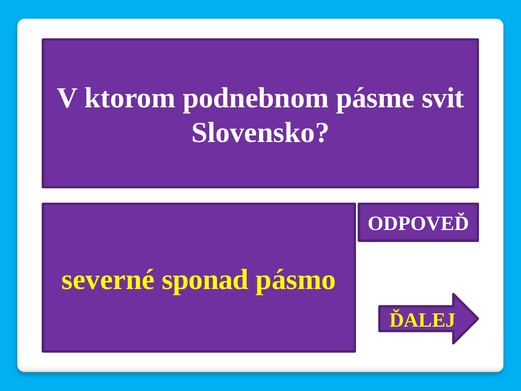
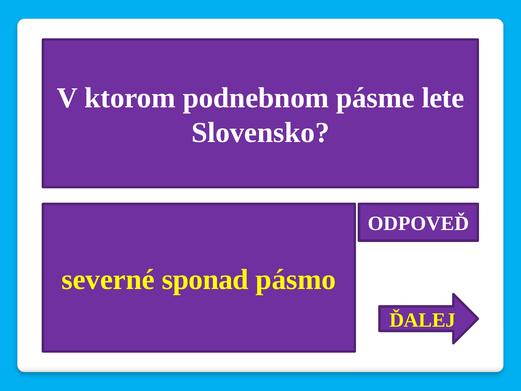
svit: svit -> lete
